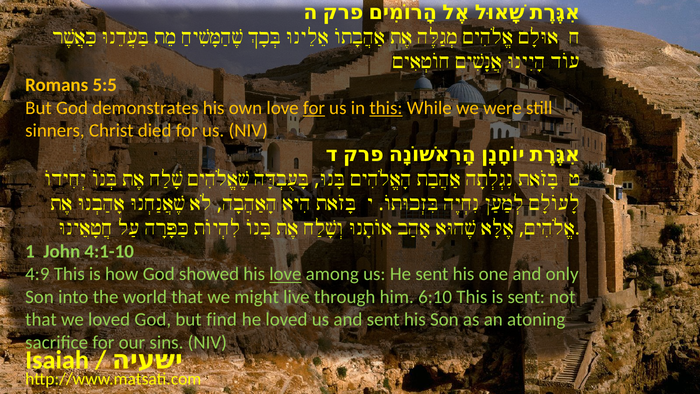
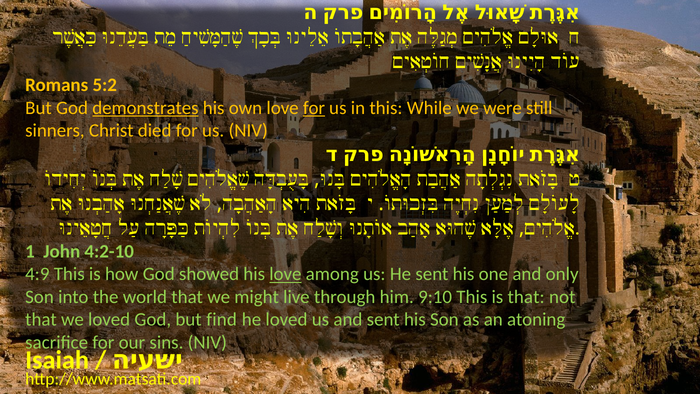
5:5: 5:5 -> 5:2
demonstrates underline: none -> present
this at (386, 108) underline: present -> none
4:1-10: 4:1-10 -> 4:2-10
6:10: 6:10 -> 9:10
is sent: sent -> that
